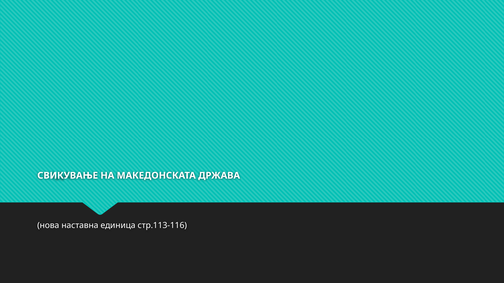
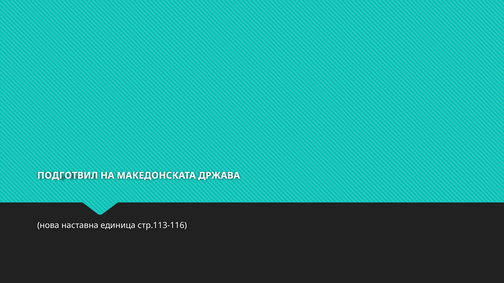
СВИКУВАЊЕ: СВИКУВАЊЕ -> ПОДГОТВИЛ
